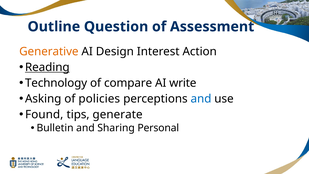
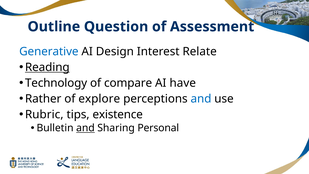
Generative colour: orange -> blue
Action: Action -> Relate
write: write -> have
Asking: Asking -> Rather
policies: policies -> explore
Found: Found -> Rubric
generate: generate -> existence
and at (85, 128) underline: none -> present
